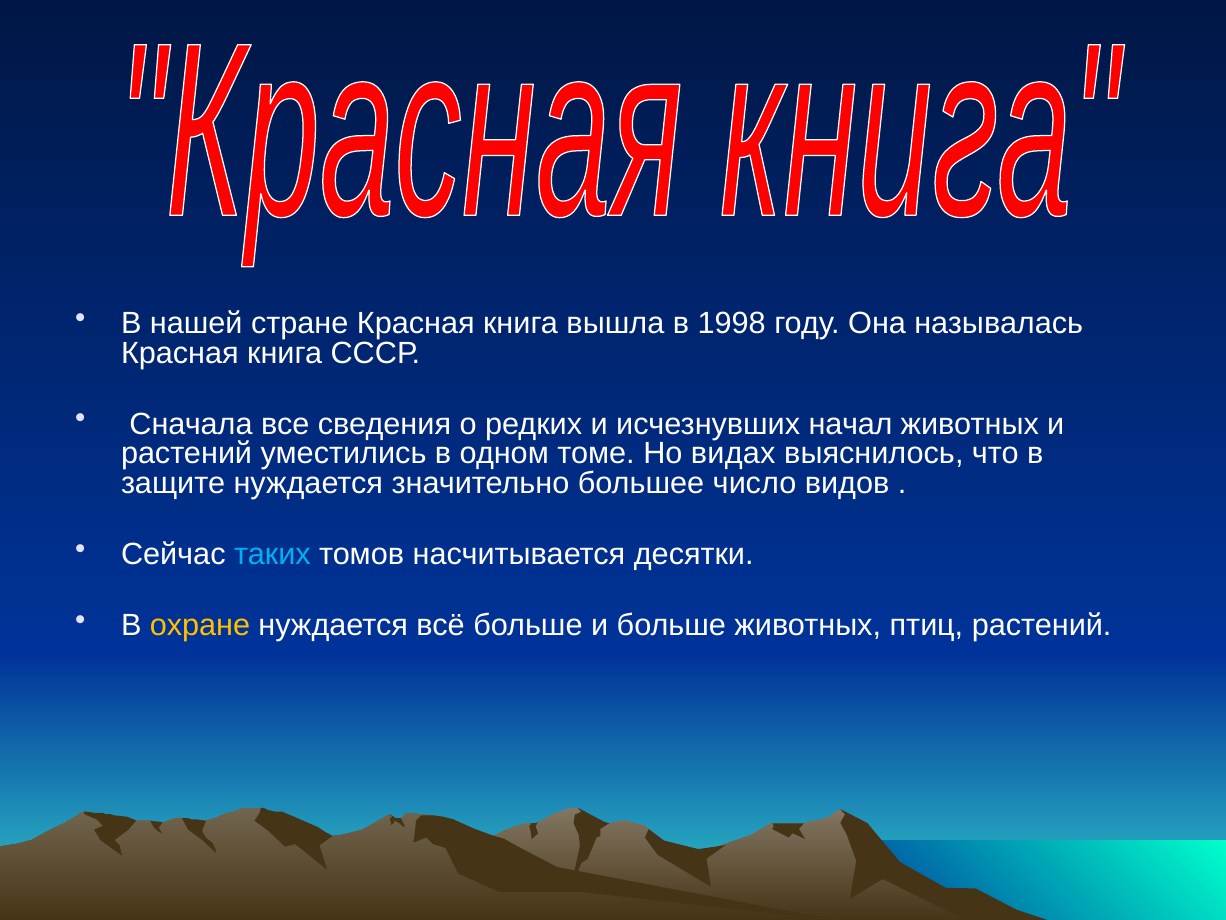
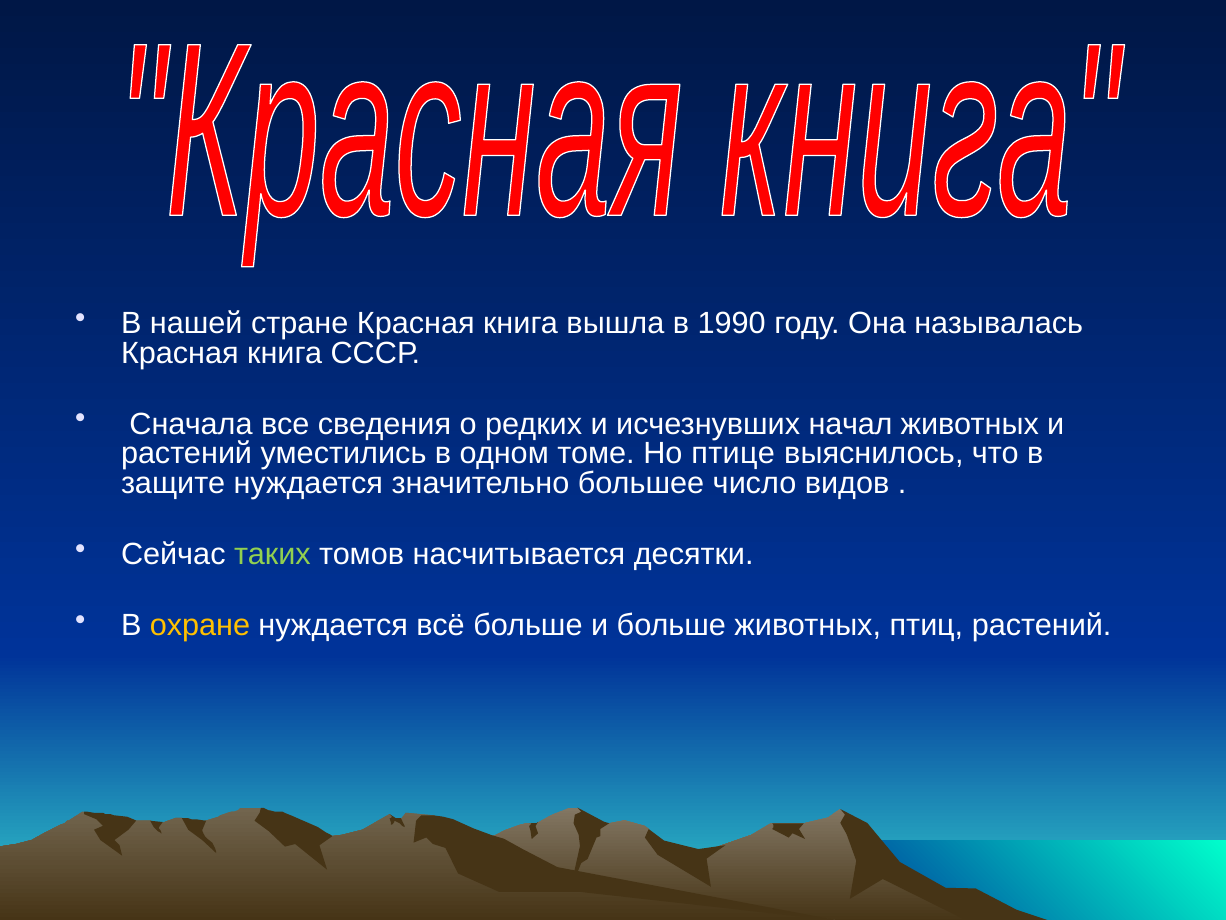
1998: 1998 -> 1990
видах: видах -> птице
таких colour: light blue -> light green
